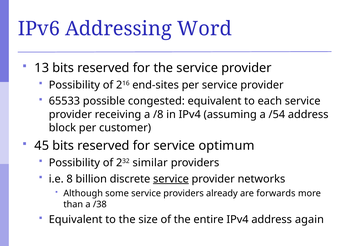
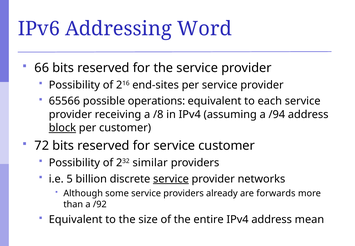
13: 13 -> 66
65533: 65533 -> 65566
congested: congested -> operations
/54: /54 -> /94
block underline: none -> present
45: 45 -> 72
service optimum: optimum -> customer
8: 8 -> 5
/38: /38 -> /92
again: again -> mean
